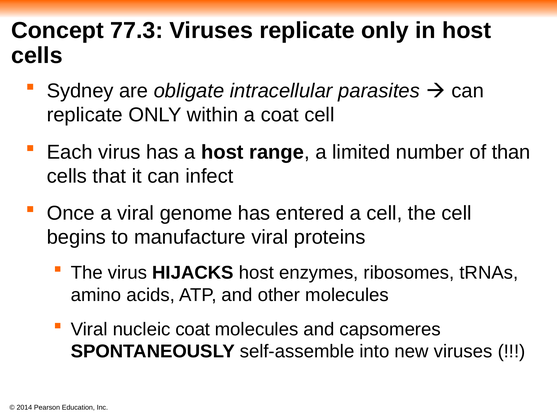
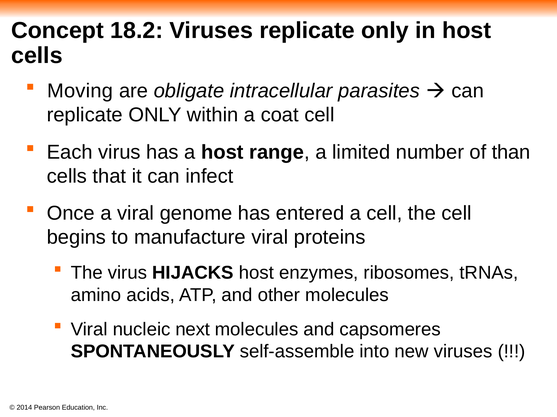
77.3: 77.3 -> 18.2
Sydney: Sydney -> Moving
nucleic coat: coat -> next
